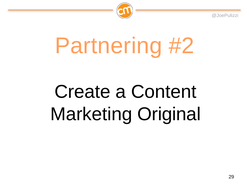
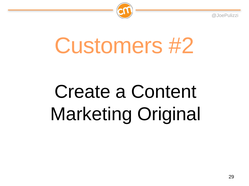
Partnering: Partnering -> Customers
